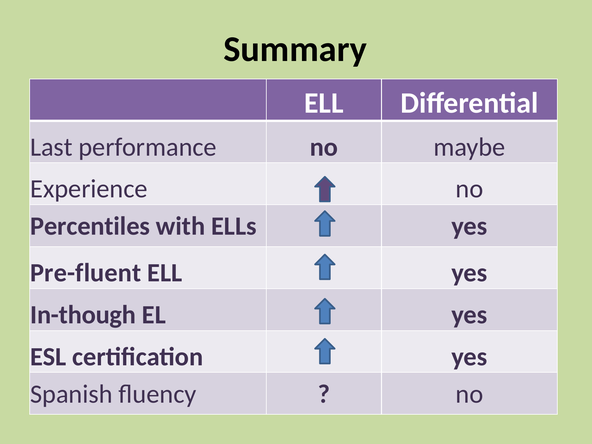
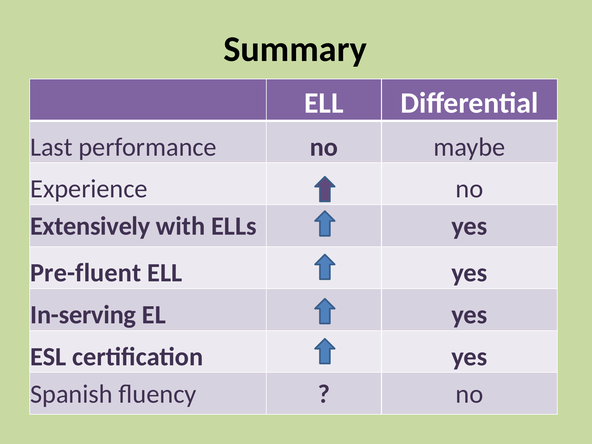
Percentiles: Percentiles -> Extensively
In-though: In-though -> In-serving
